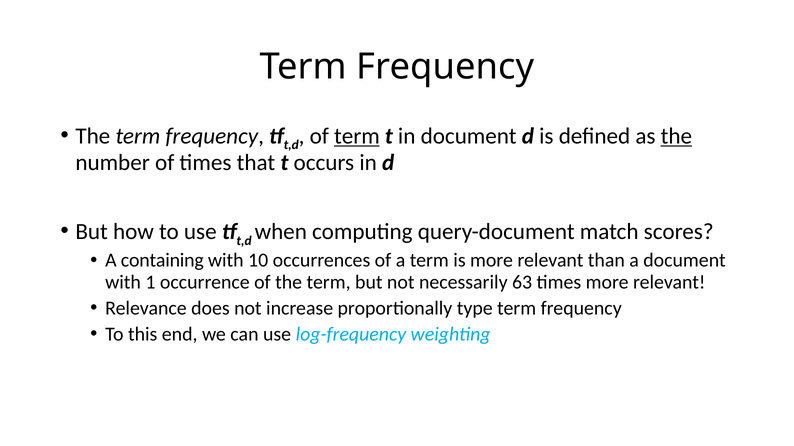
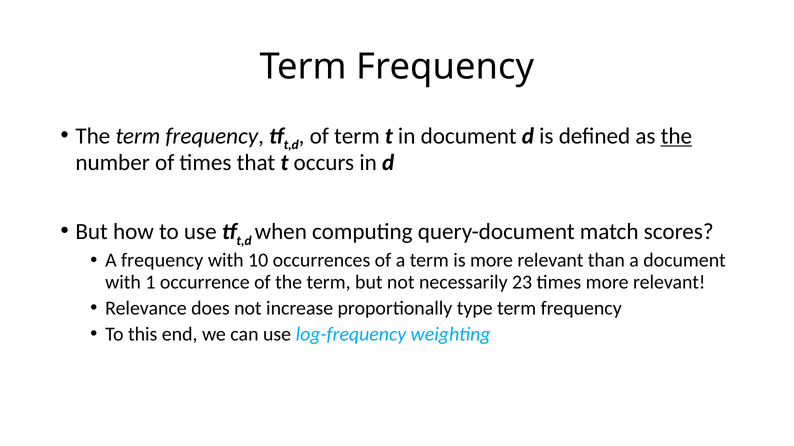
term at (357, 136) underline: present -> none
A containing: containing -> frequency
63: 63 -> 23
